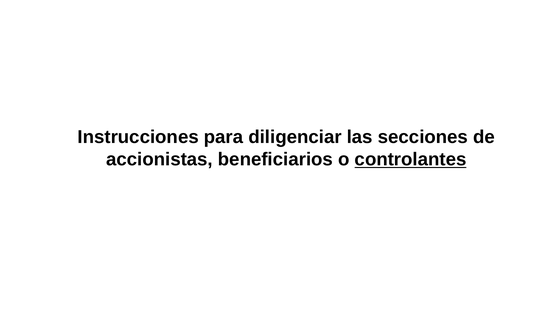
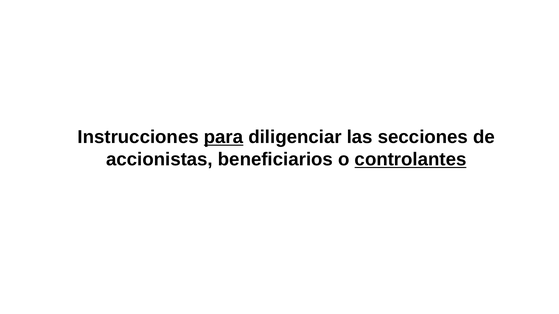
para underline: none -> present
